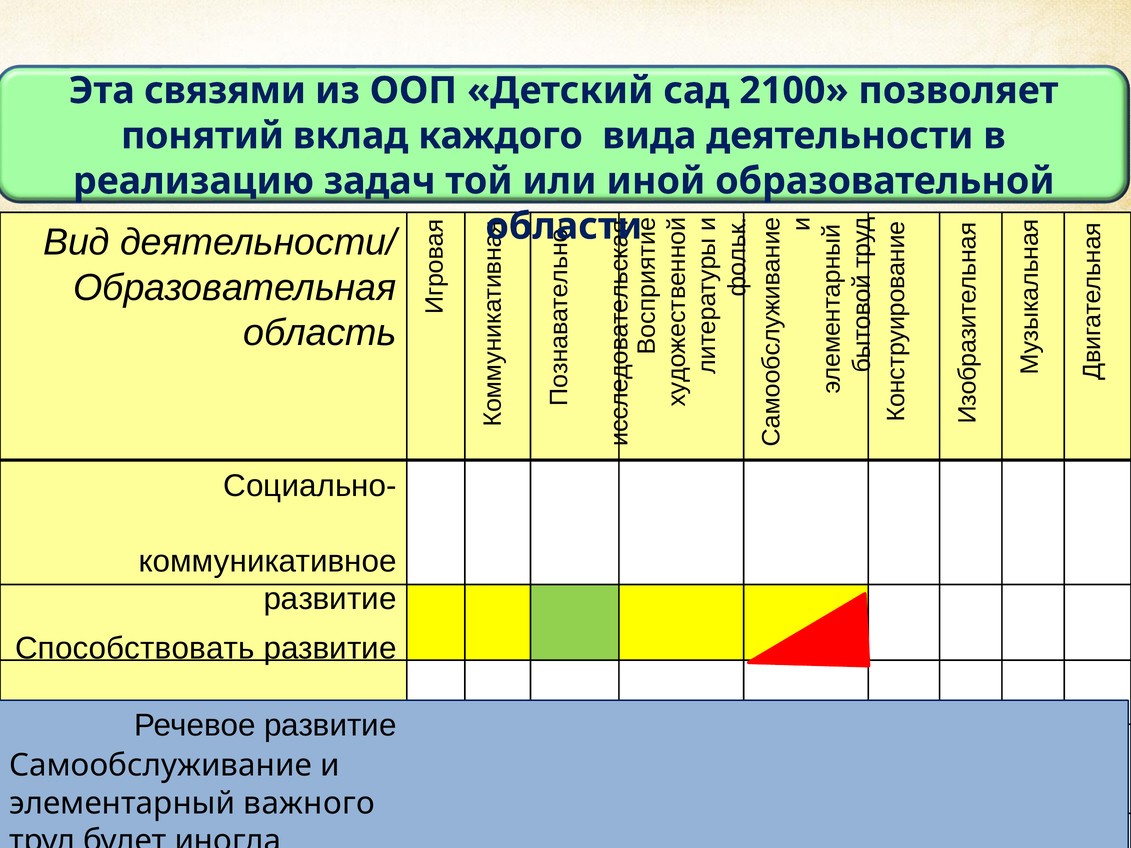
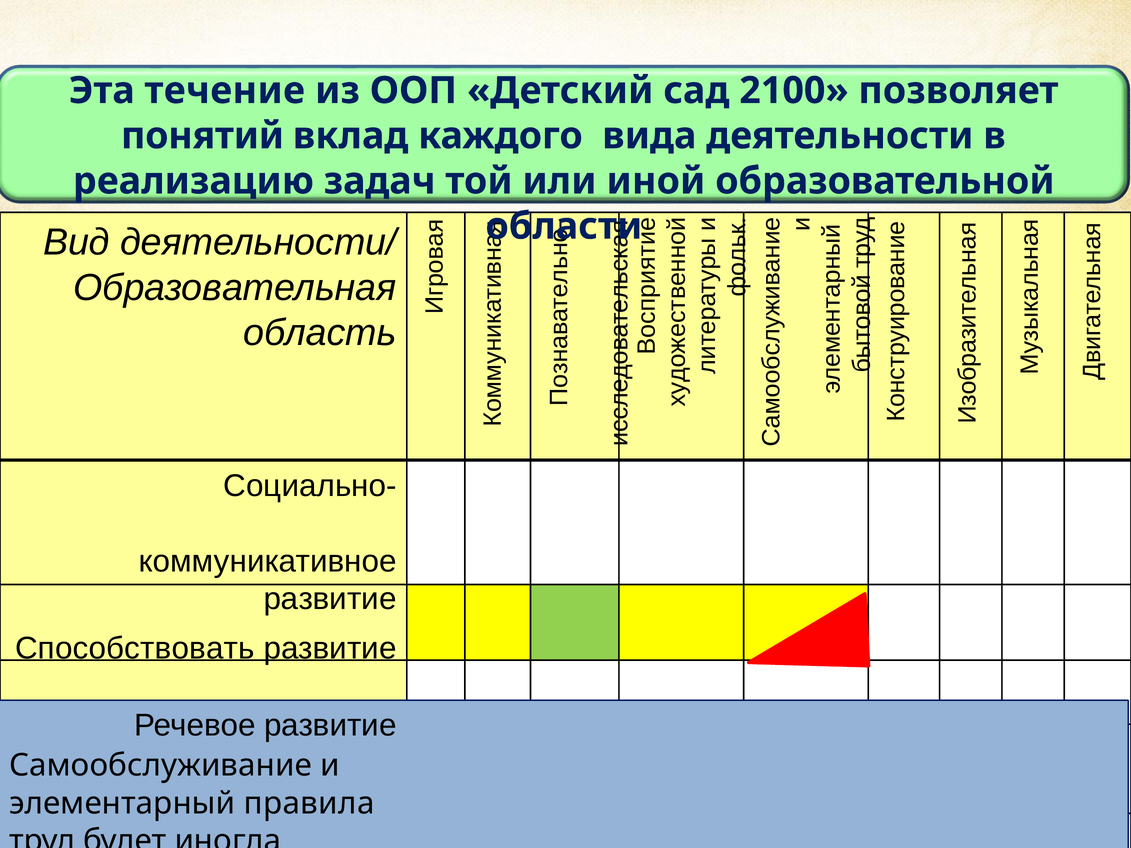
связями: связями -> течение
важного: важного -> правила
